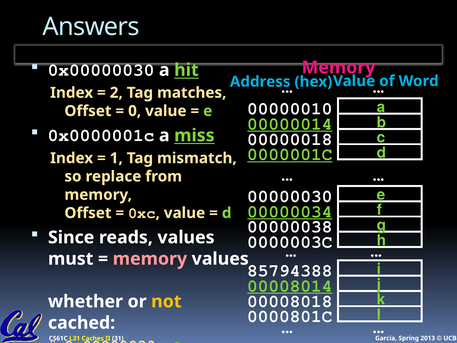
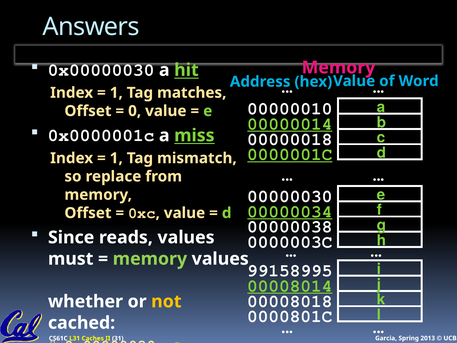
2 at (116, 93): 2 -> 1
memory at (150, 259) colour: pink -> light green
85794388: 85794388 -> 99158995
